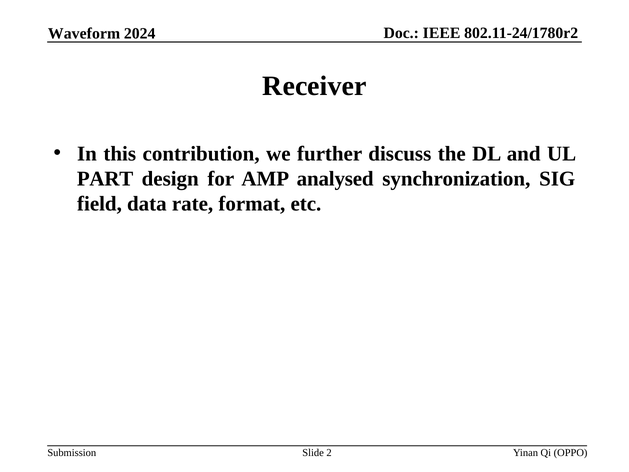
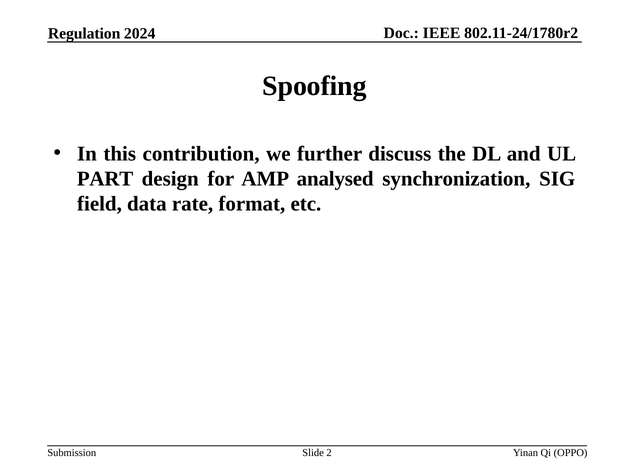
Waveform: Waveform -> Regulation
Receiver: Receiver -> Spoofing
